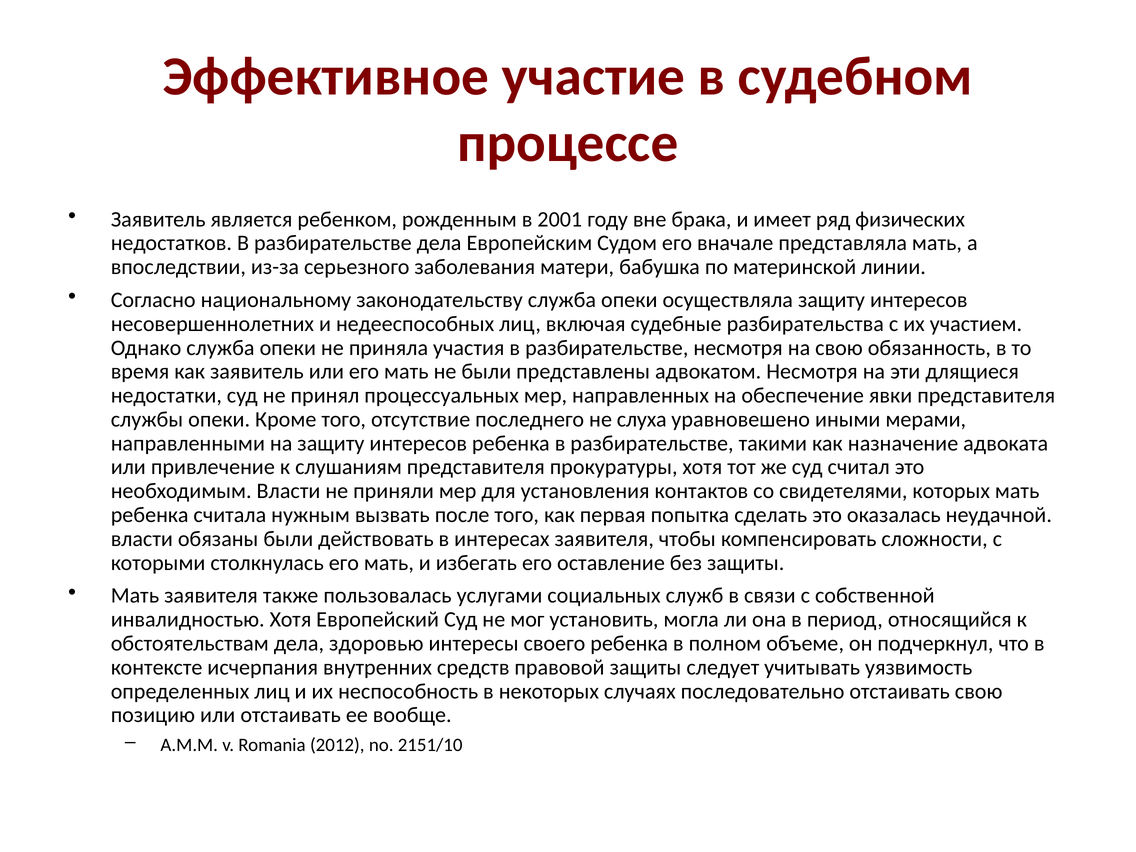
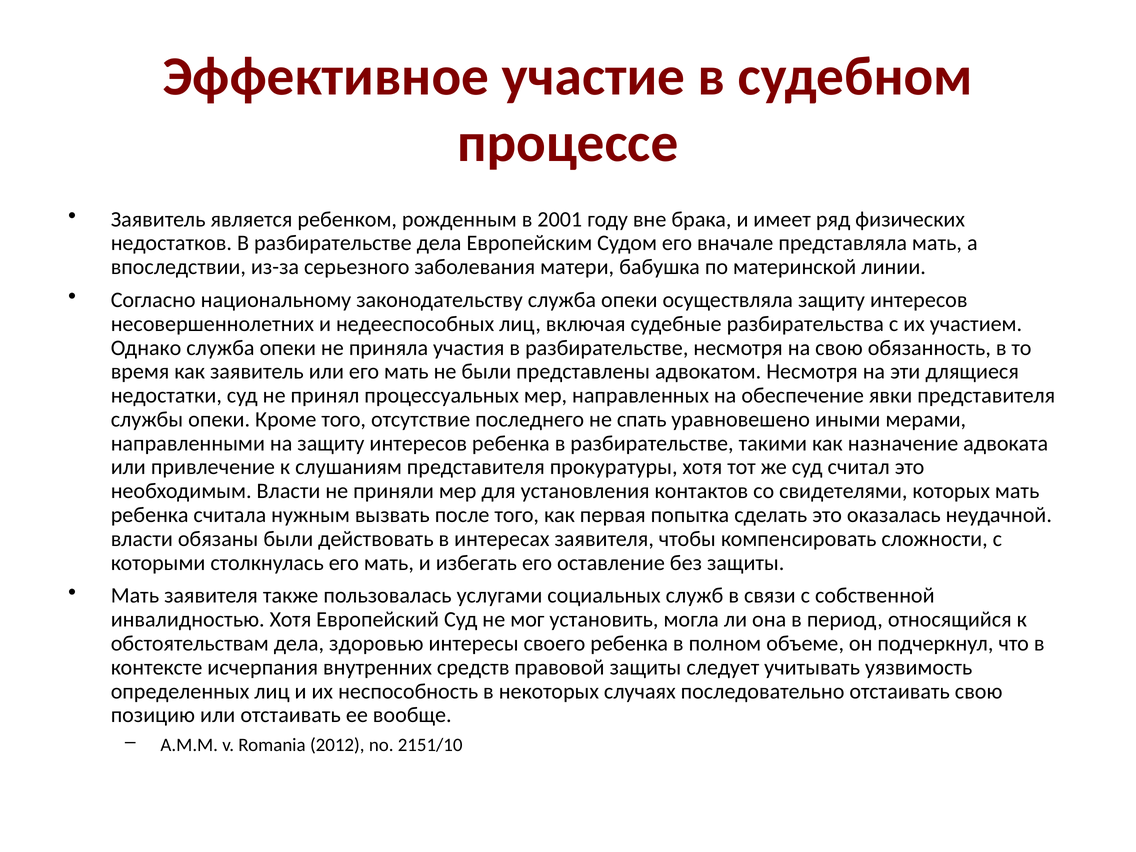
слуха: слуха -> спать
